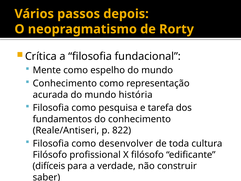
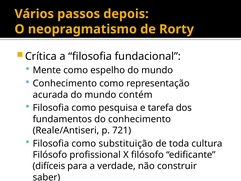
história: história -> contém
822: 822 -> 721
desenvolver: desenvolver -> substituição
